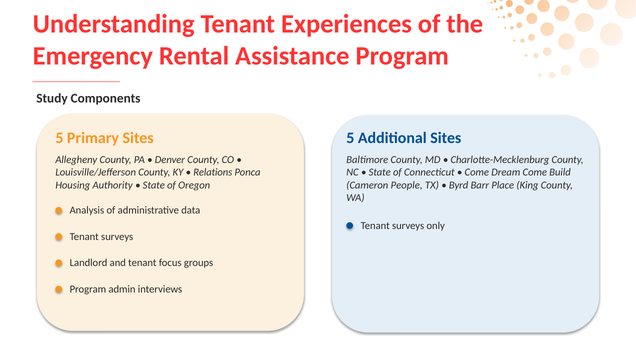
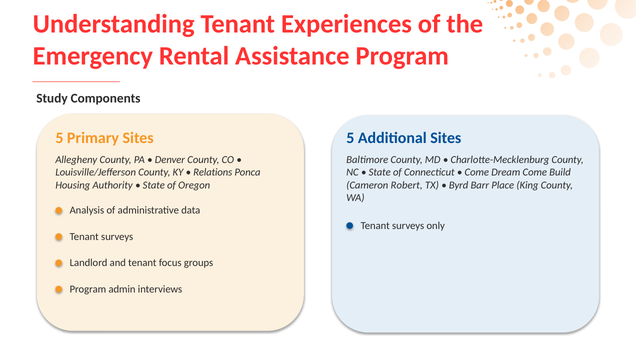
People: People -> Robert
